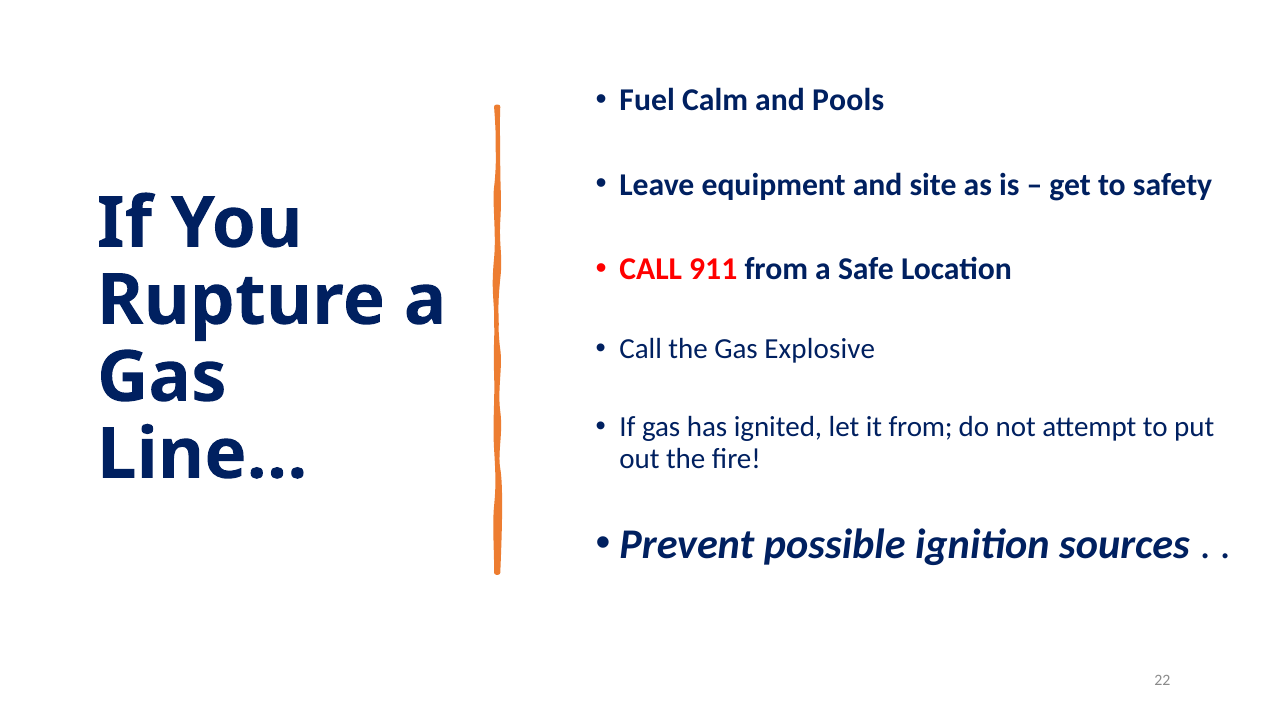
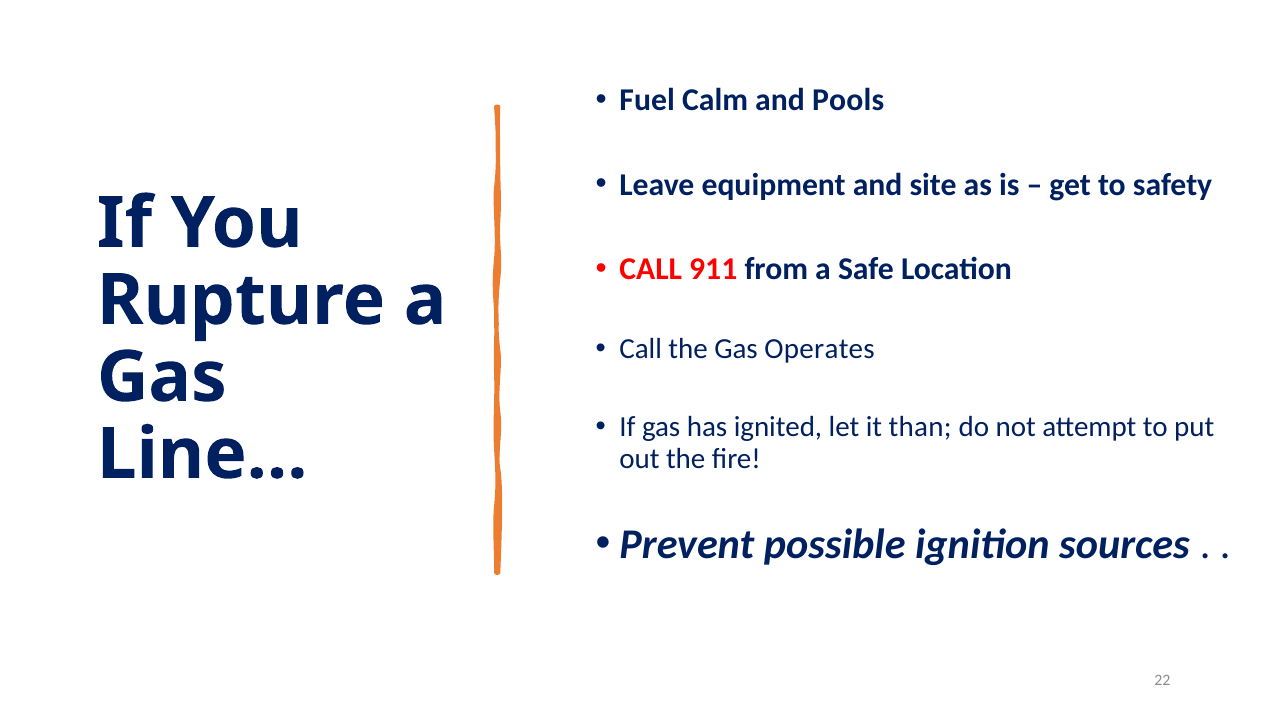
Explosive: Explosive -> Operates
it from: from -> than
